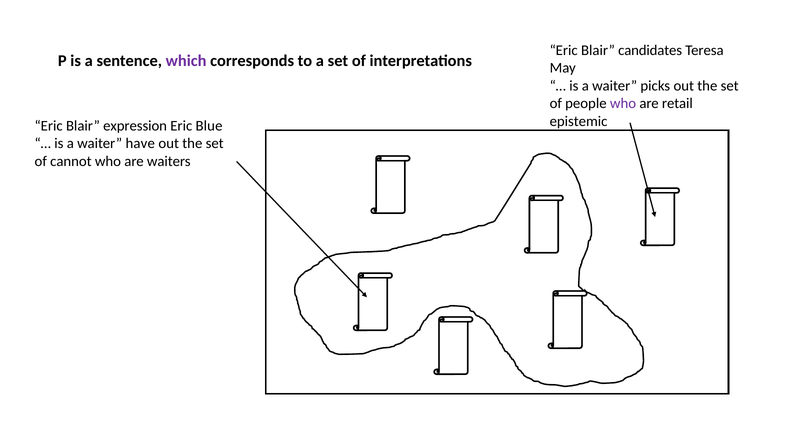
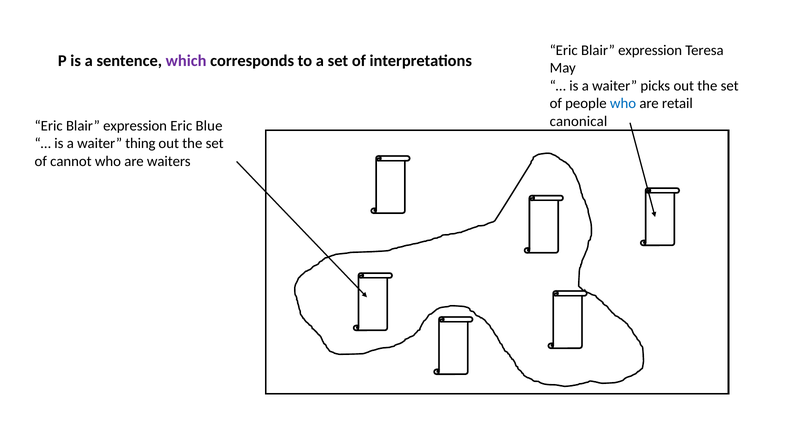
candidates at (650, 50): candidates -> expression
who at (623, 104) colour: purple -> blue
epistemic: epistemic -> canonical
have: have -> thing
